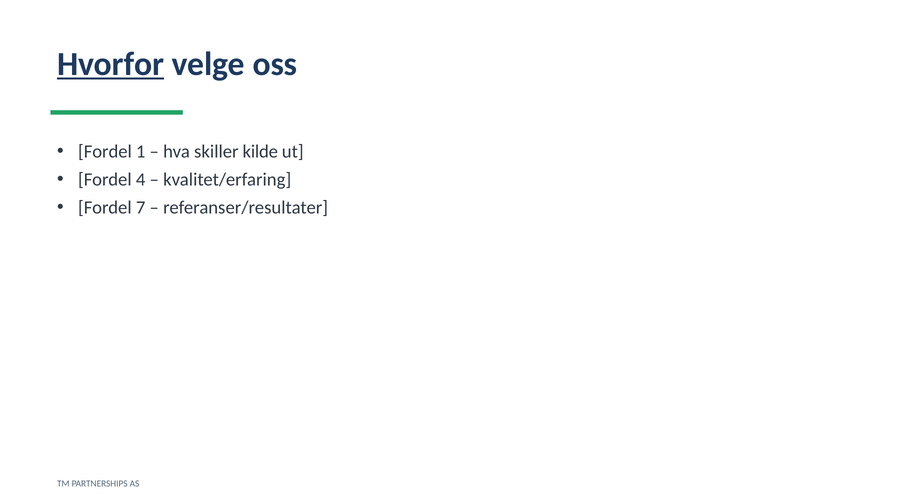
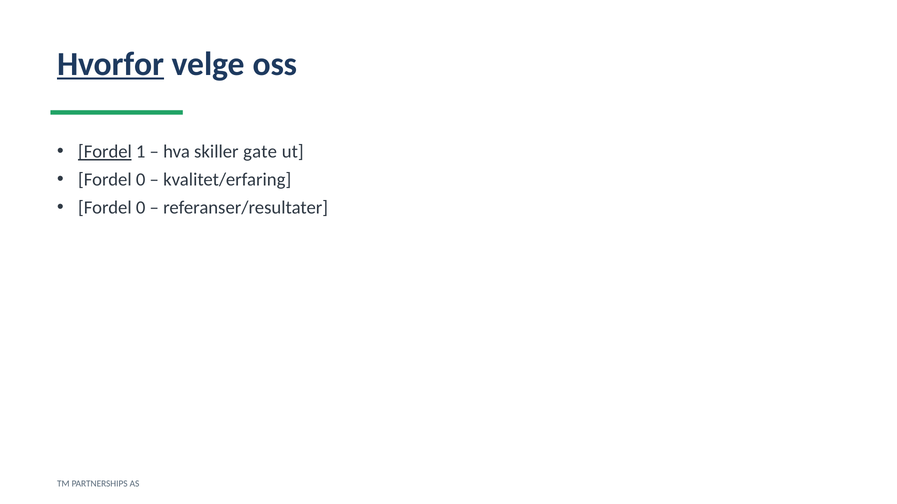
Fordel at (105, 152) underline: none -> present
kilde: kilde -> gate
4 at (141, 180): 4 -> 0
7 at (141, 208): 7 -> 0
